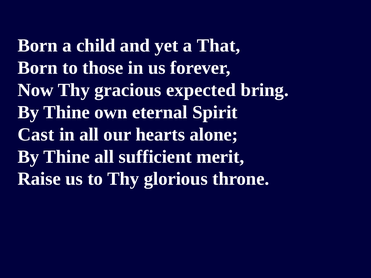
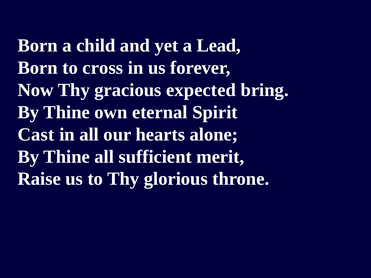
That: That -> Lead
those: those -> cross
